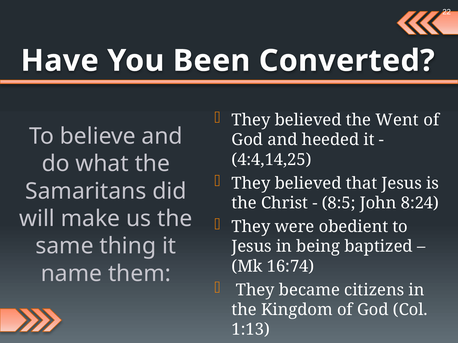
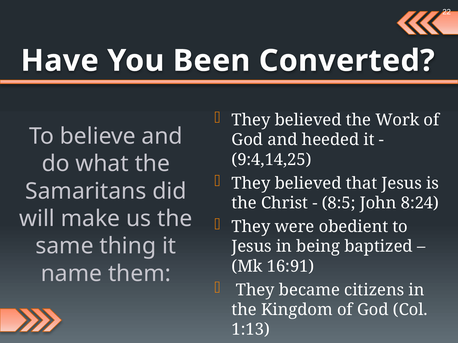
Went: Went -> Work
4:4,14,25: 4:4,14,25 -> 9:4,14,25
16:74: 16:74 -> 16:91
